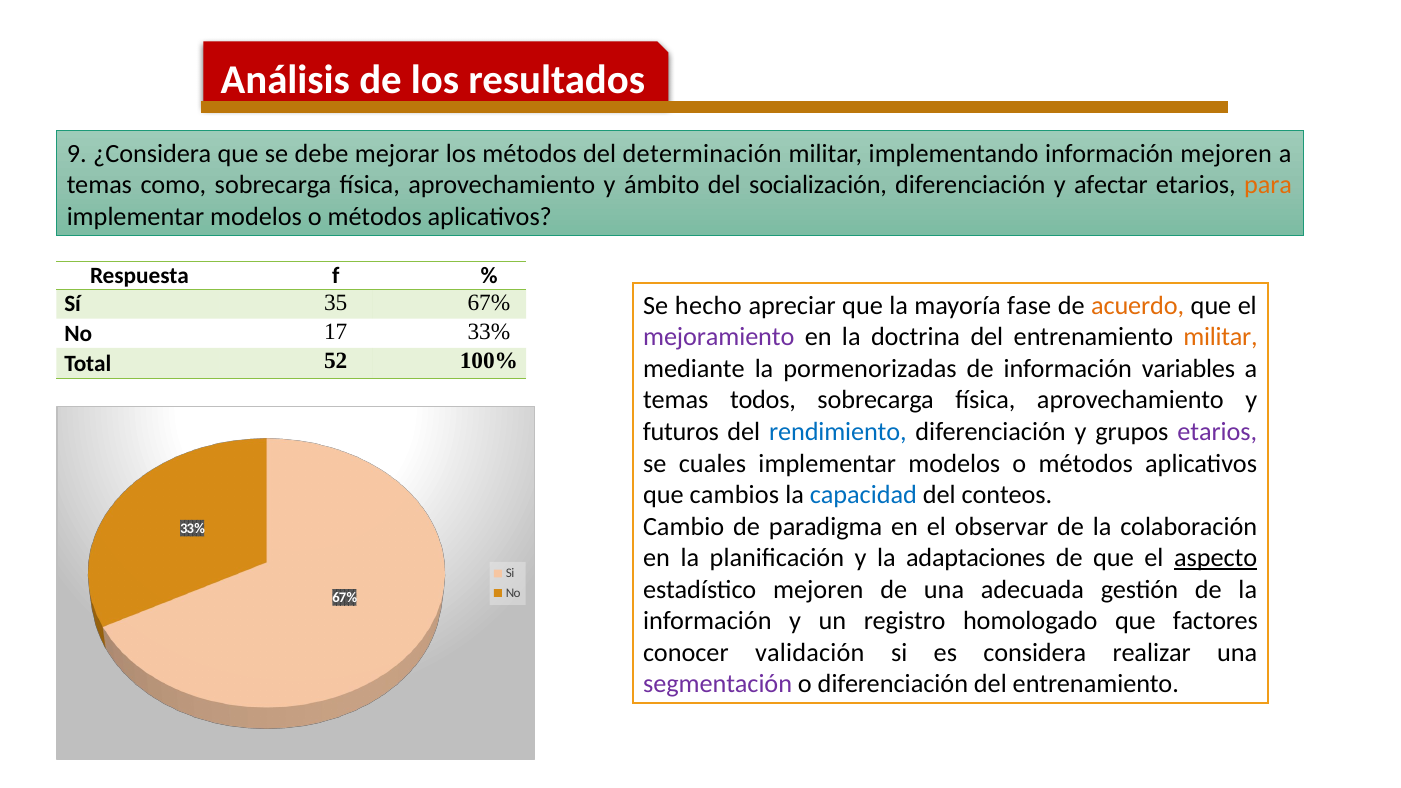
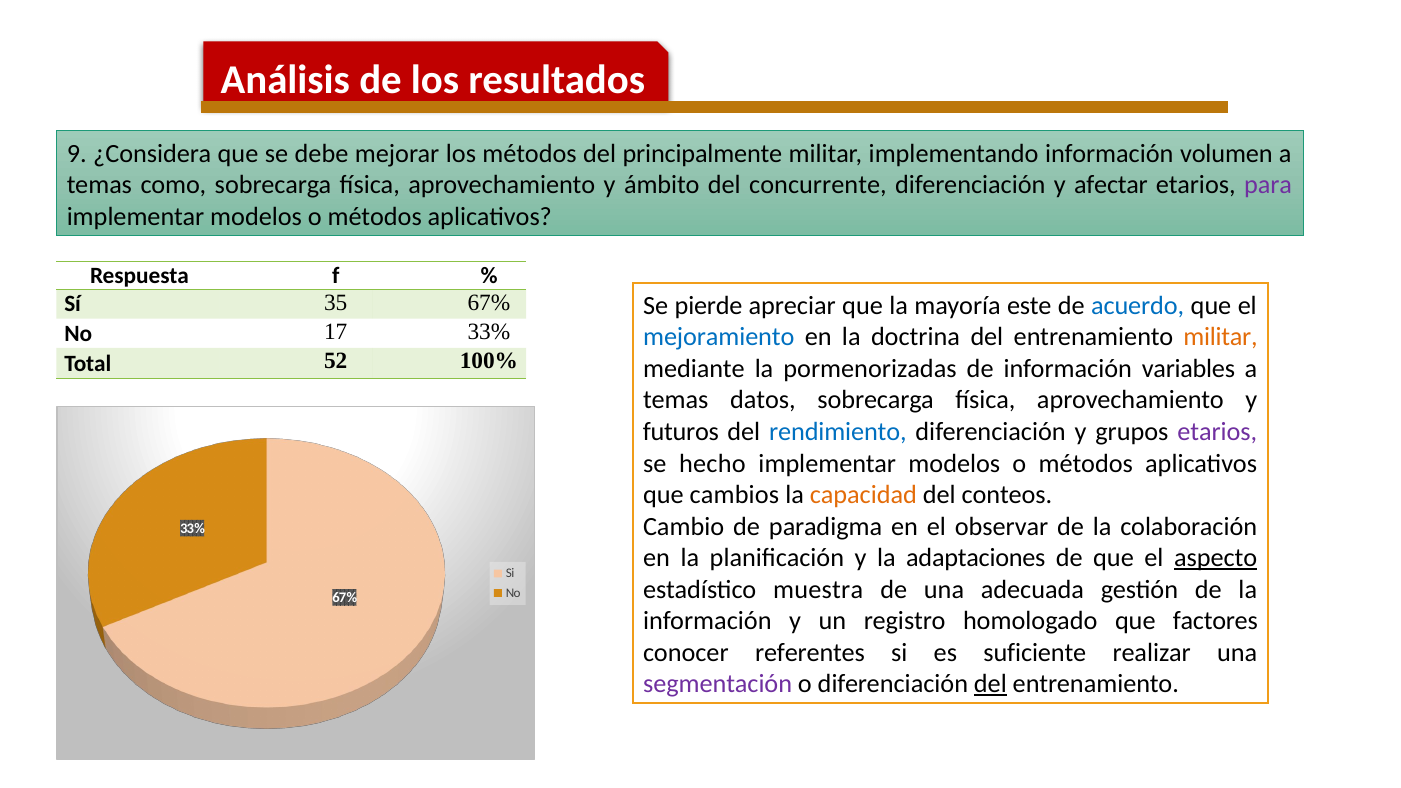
determinación: determinación -> principalmente
información mejoren: mejoren -> volumen
socialización: socialización -> concurrente
para colour: orange -> purple
hecho: hecho -> pierde
fase: fase -> este
acuerdo colour: orange -> blue
mejoramiento colour: purple -> blue
todos: todos -> datos
cuales: cuales -> hecho
capacidad colour: blue -> orange
estadístico mejoren: mejoren -> muestra
validación: validación -> referentes
considera: considera -> suficiente
del at (990, 684) underline: none -> present
